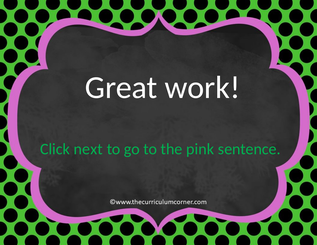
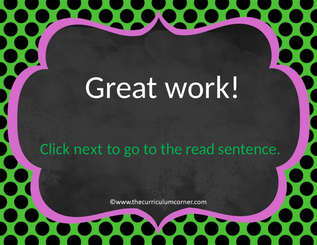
pink: pink -> read
